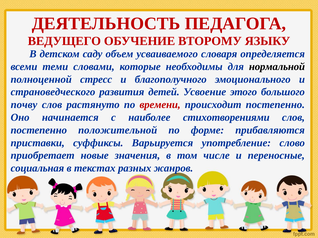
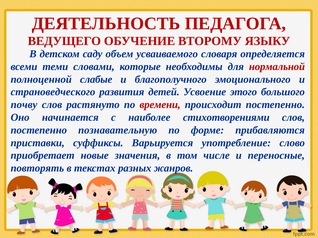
нормальной colour: black -> red
стресс: стресс -> слабые
положительной: положительной -> познавательную
социальная: социальная -> повторять
